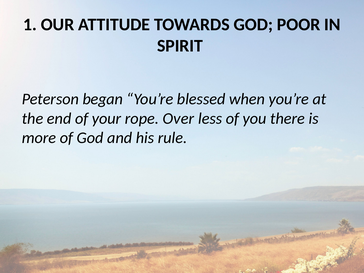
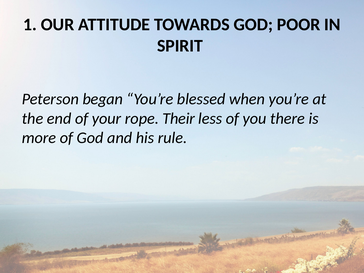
Over: Over -> Their
